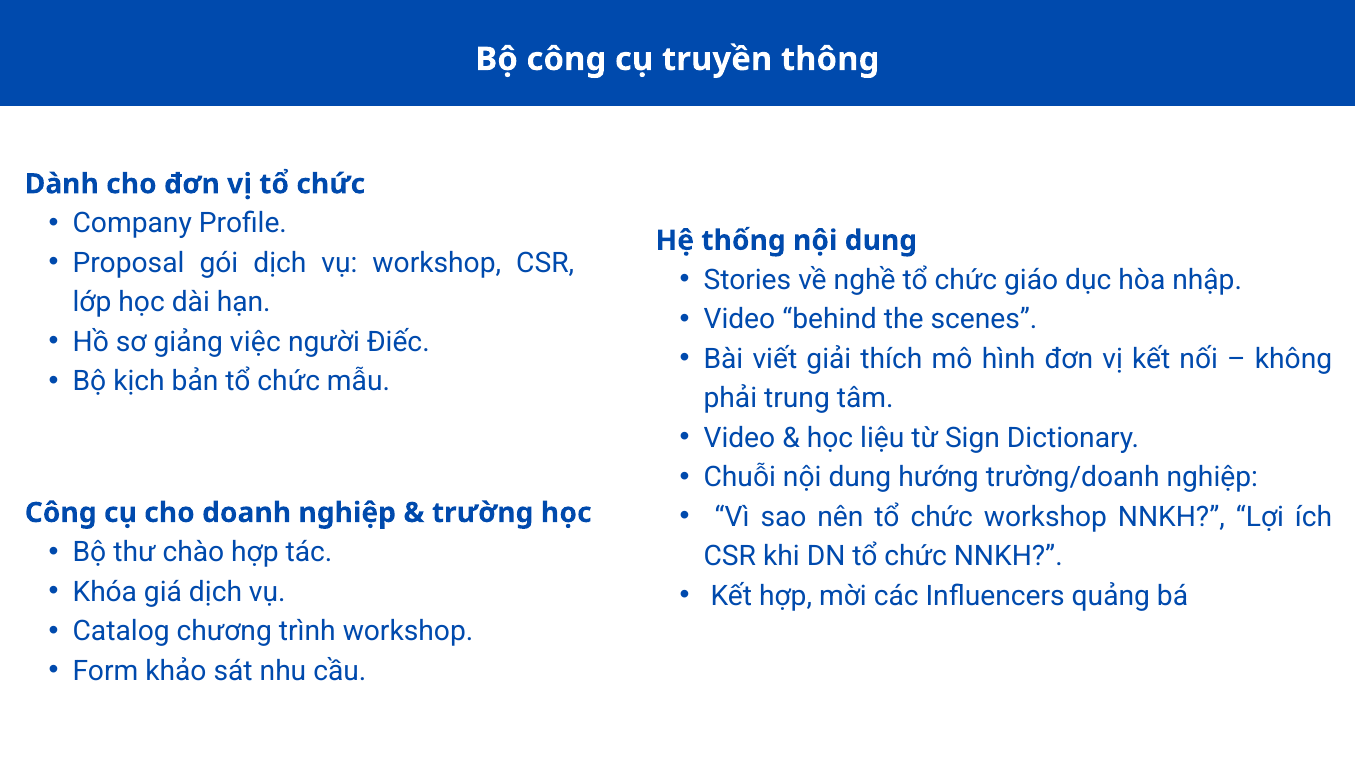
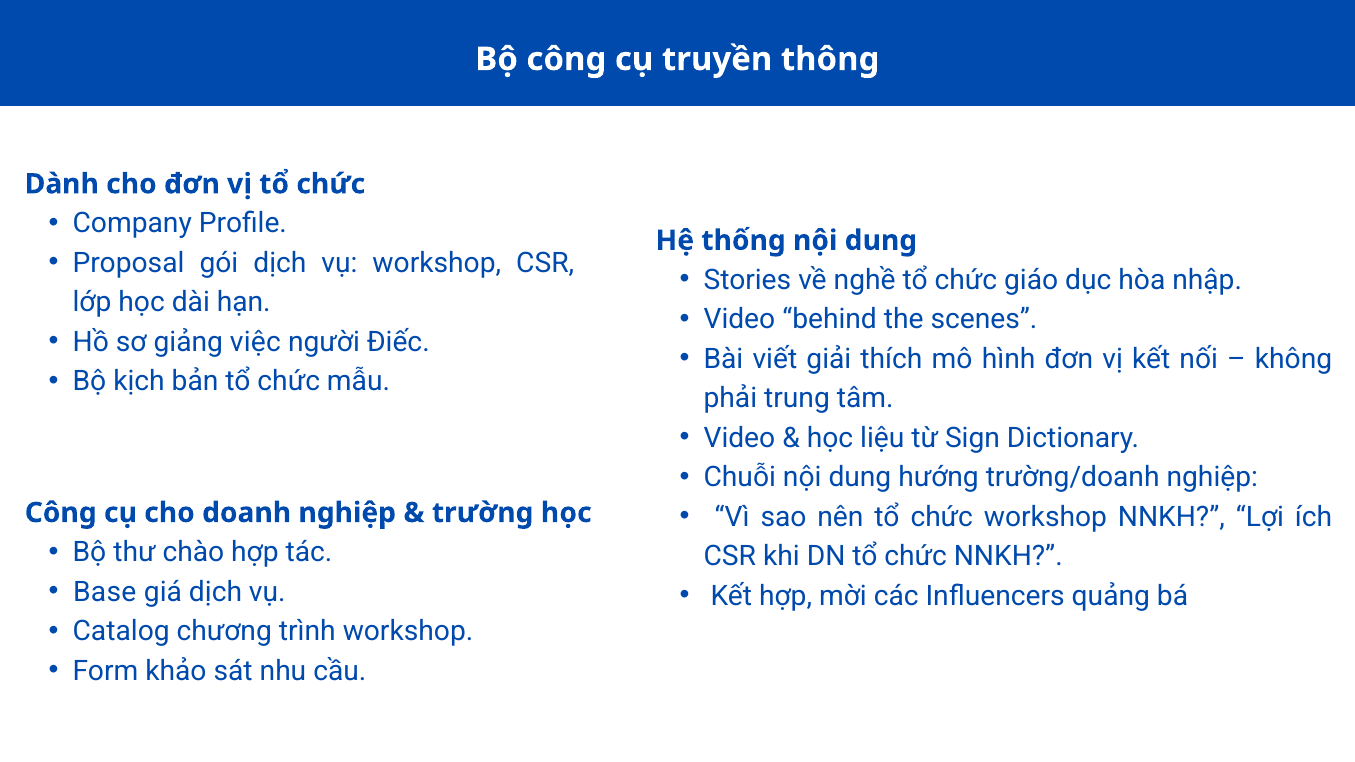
Khóa: Khóa -> Base
